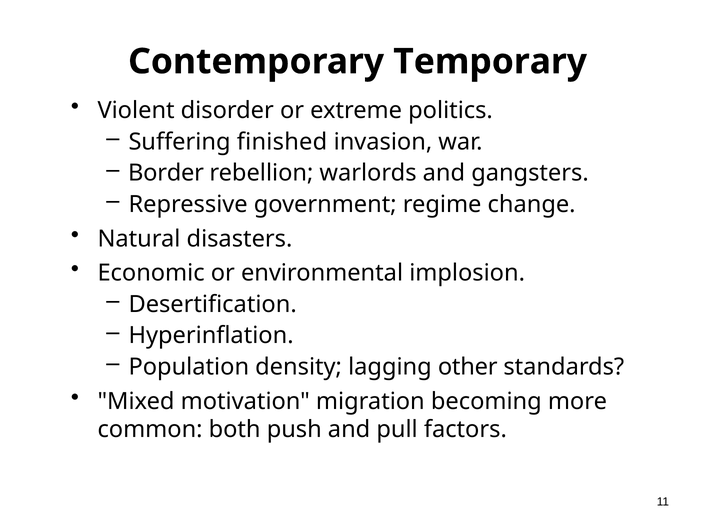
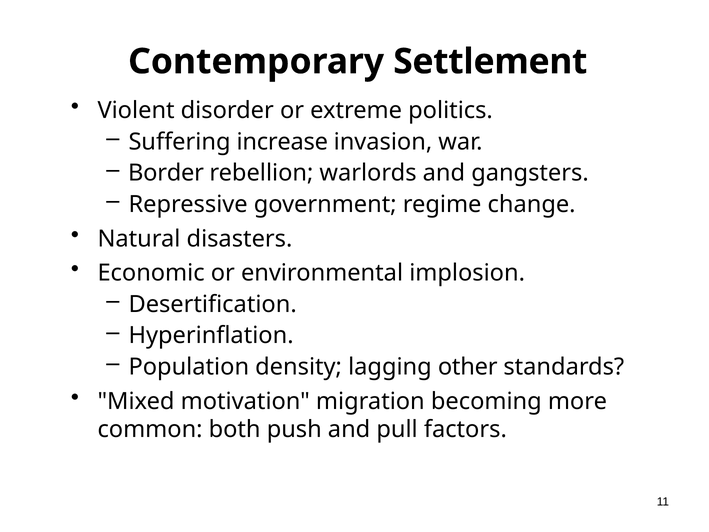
Temporary: Temporary -> Settlement
finished: finished -> increase
